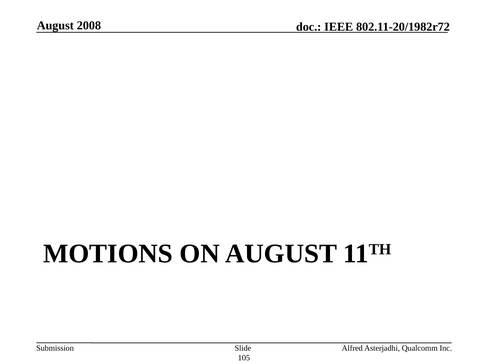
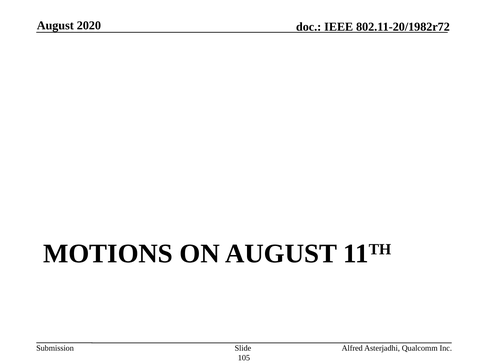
2008: 2008 -> 2020
